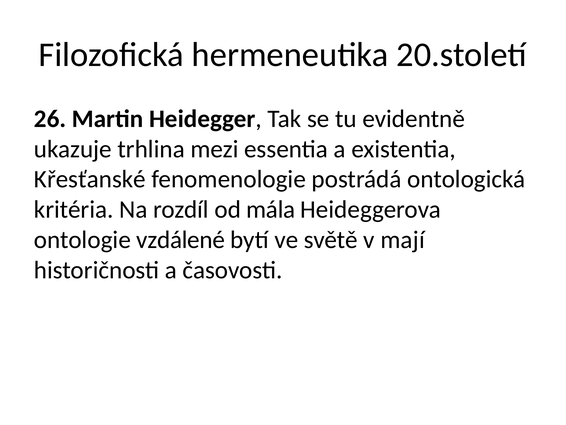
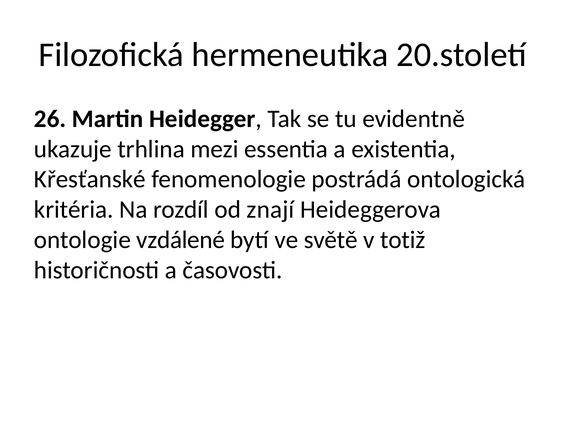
mála: mála -> znají
mají: mají -> totiž
